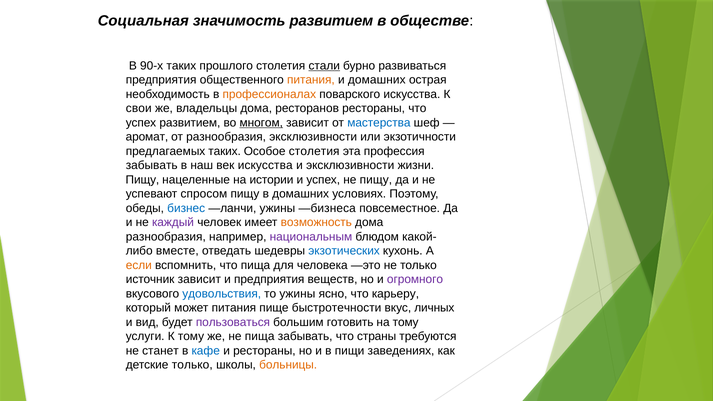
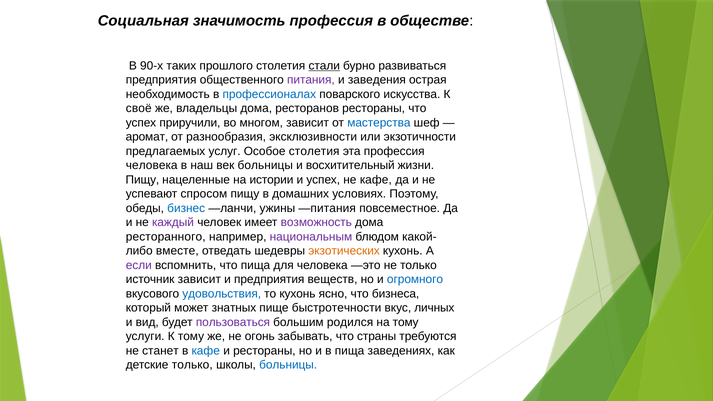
значимость развитием: развитием -> профессия
питания at (311, 80) colour: orange -> purple
и домашних: домашних -> заведения
профессионалах colour: orange -> blue
свои: свои -> своё
успех развитием: развитием -> приручили
многом underline: present -> none
предлагаемых таких: таких -> услуг
забывать at (152, 166): забывать -> человека
век искусства: искусства -> больницы
и эксклюзивности: эксклюзивности -> восхитительный
не пищу: пищу -> кафе
—бизнеса: —бизнеса -> —питания
возможность colour: orange -> purple
разнообразия at (166, 237): разнообразия -> ресторанного
экзотических colour: blue -> orange
если colour: orange -> purple
огромного colour: purple -> blue
то ужины: ужины -> кухонь
карьеру: карьеру -> бизнеса
может питания: питания -> знатных
готовить: готовить -> родился
не пища: пища -> огонь
в пищи: пищи -> пища
больницы at (288, 365) colour: orange -> blue
